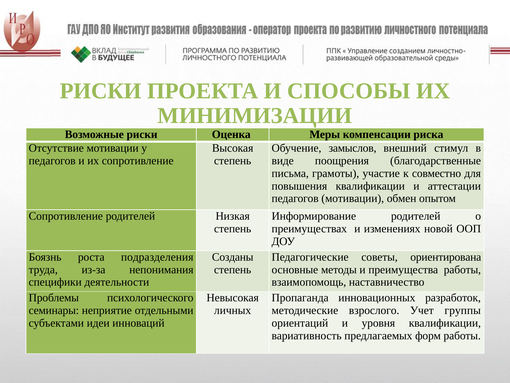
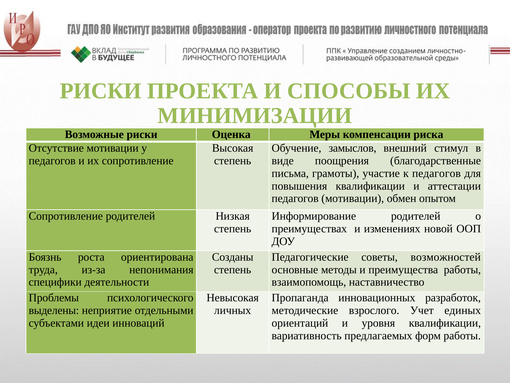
к совместно: совместно -> педагогов
подразделения: подразделения -> ориентирована
ориентирована: ориентирована -> возможностей
семинары: семинары -> выделены
группы: группы -> единых
